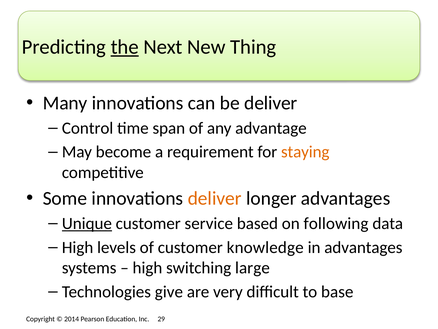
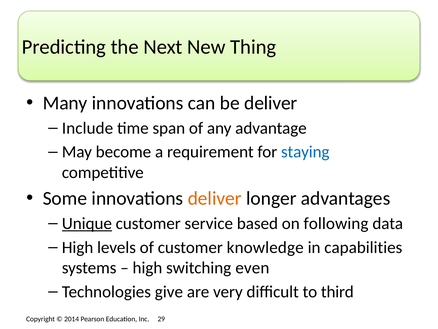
the underline: present -> none
Control: Control -> Include
staying colour: orange -> blue
in advantages: advantages -> capabilities
large: large -> even
base: base -> third
